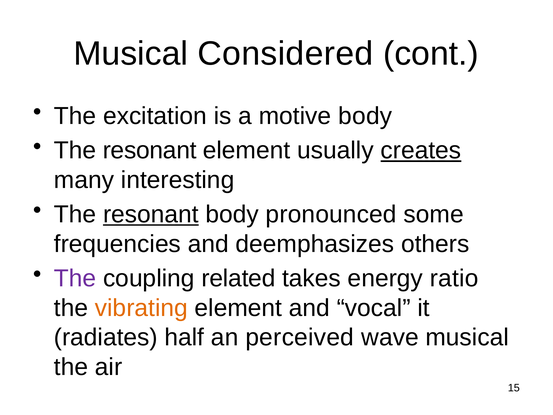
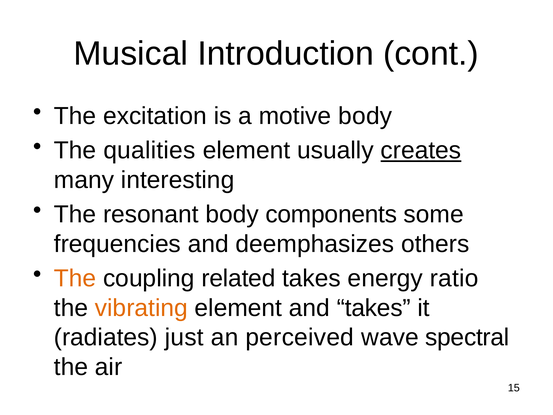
Considered: Considered -> Introduction
resonant at (150, 150): resonant -> qualities
resonant at (151, 214) underline: present -> none
pronounced: pronounced -> components
The at (75, 278) colour: purple -> orange
and vocal: vocal -> takes
half: half -> just
wave musical: musical -> spectral
